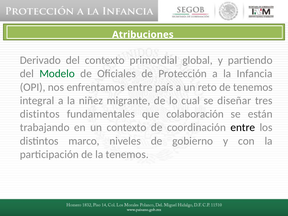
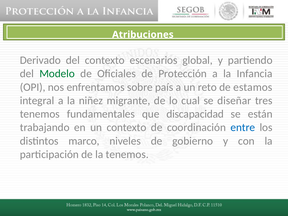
primordial: primordial -> escenarios
enfrentamos entre: entre -> sobre
de tenemos: tenemos -> estamos
distintos at (40, 114): distintos -> tenemos
colaboración: colaboración -> discapacidad
entre at (243, 127) colour: black -> blue
